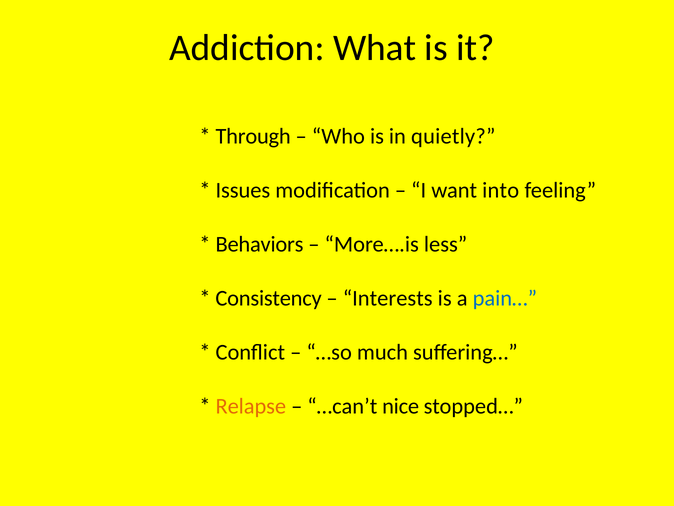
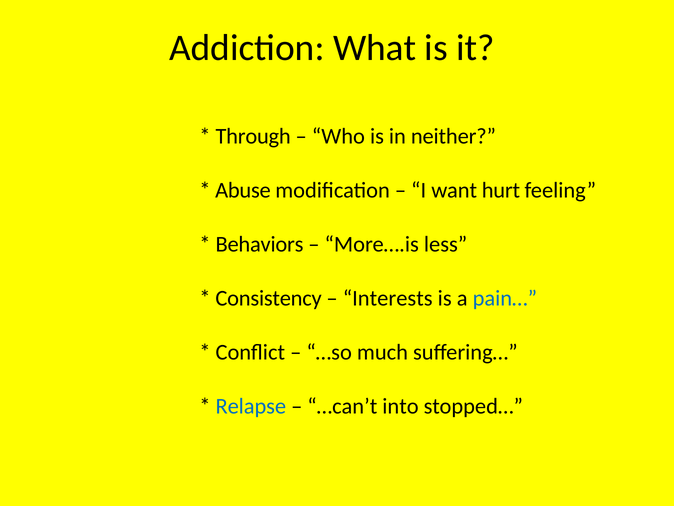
quietly: quietly -> neither
Issues: Issues -> Abuse
into: into -> hurt
Relapse colour: orange -> blue
nice: nice -> into
